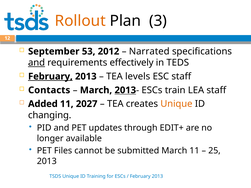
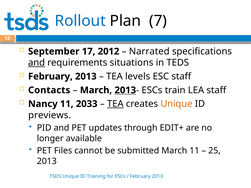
Rollout colour: orange -> blue
3: 3 -> 7
53: 53 -> 17
effectively: effectively -> situations
February at (50, 77) underline: present -> none
Added: Added -> Nancy
2027: 2027 -> 2033
TEA at (115, 104) underline: none -> present
changing: changing -> previews
